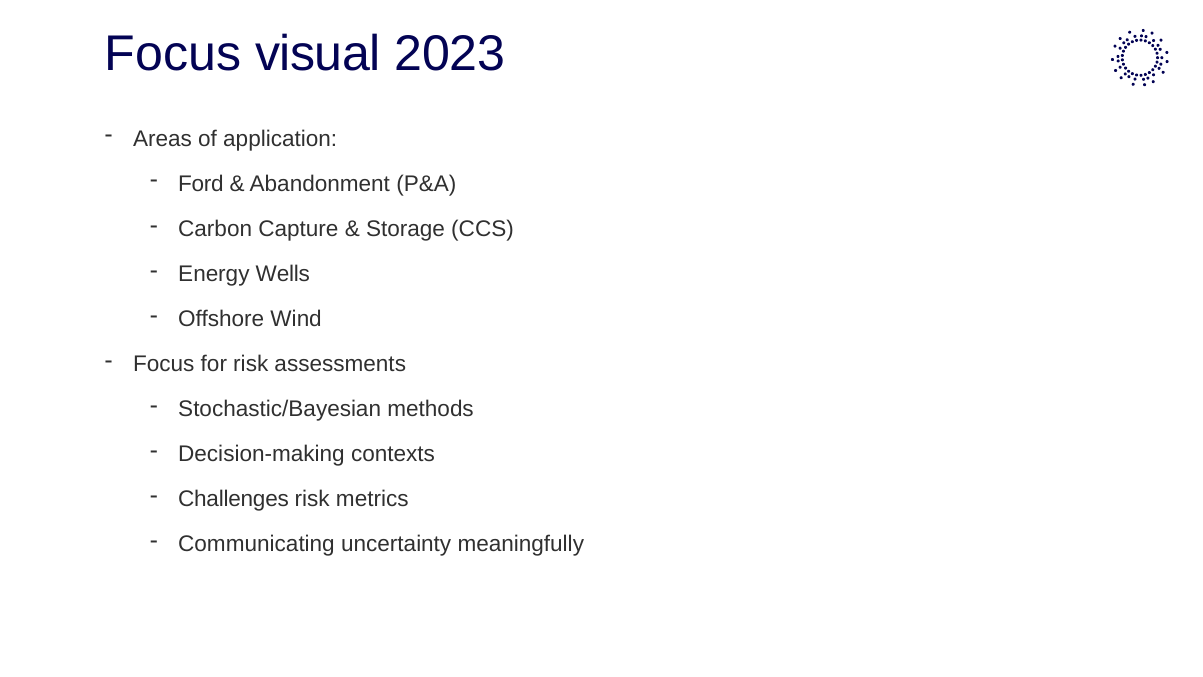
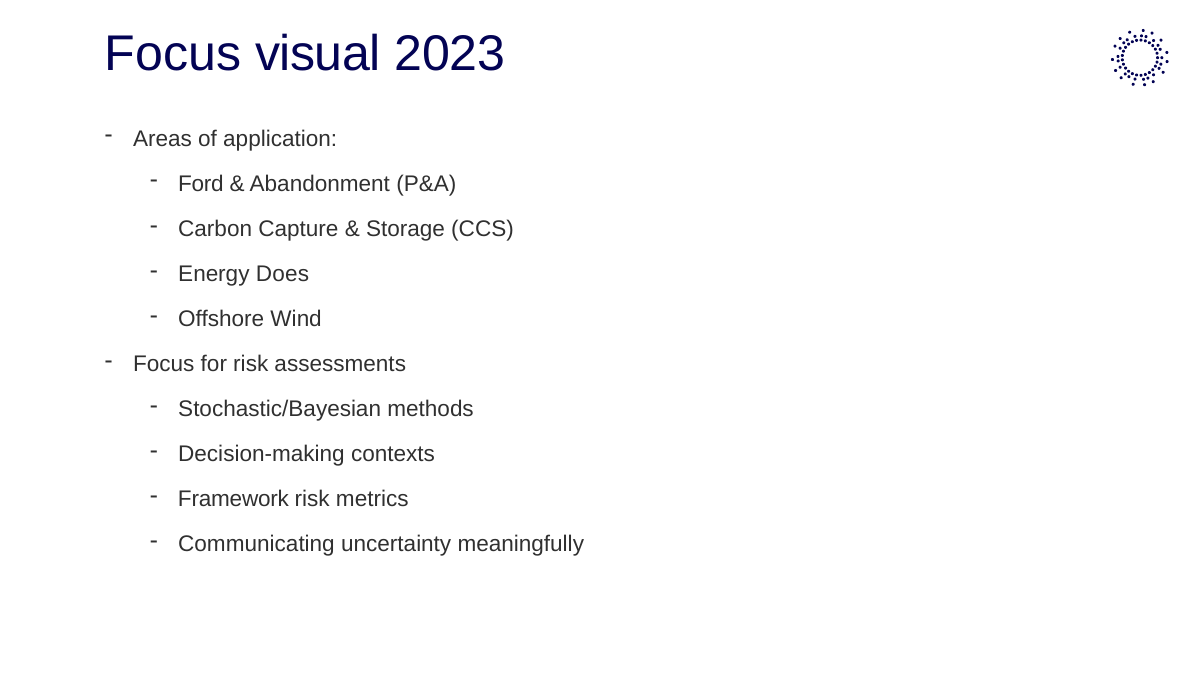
Wells: Wells -> Does
Challenges: Challenges -> Framework
